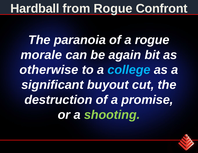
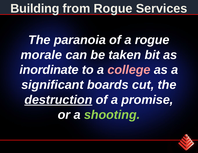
Hardball: Hardball -> Building
Confront: Confront -> Services
again: again -> taken
otherwise: otherwise -> inordinate
college colour: light blue -> pink
buyout: buyout -> boards
destruction underline: none -> present
